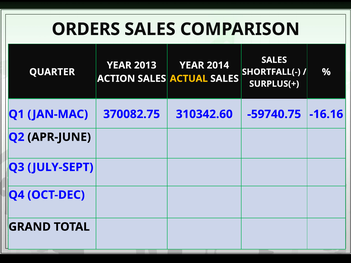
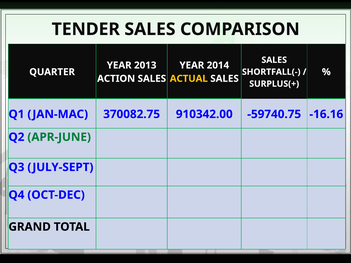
ORDERS: ORDERS -> TENDER
310342.60: 310342.60 -> 910342.00
APR-JUNE colour: black -> green
